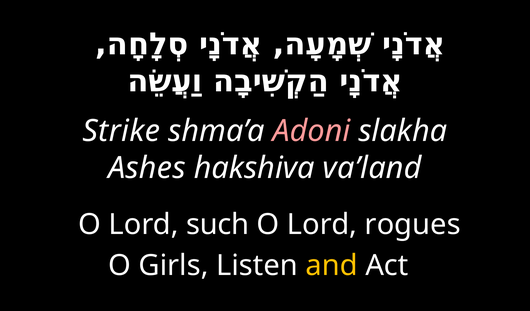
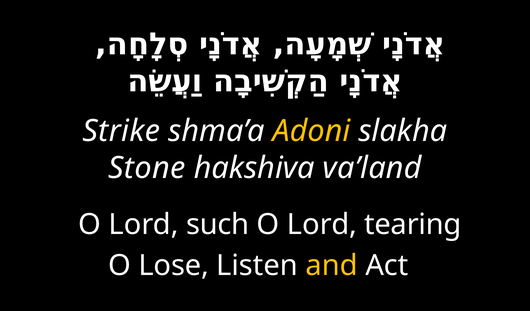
Adoni colour: pink -> yellow
Ashes: Ashes -> Stone
rogues: rogues -> tearing
Girls: Girls -> Lose
